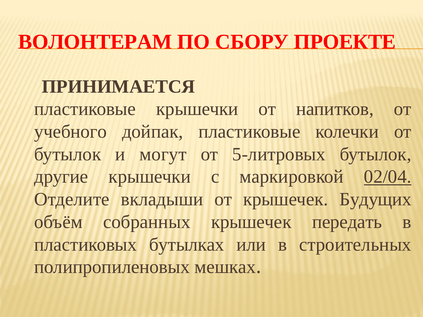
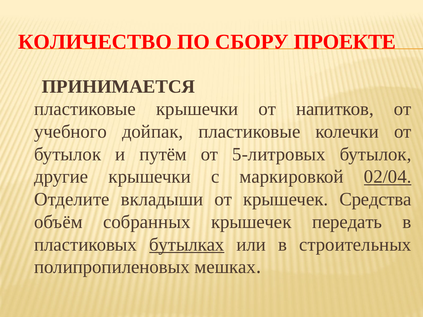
ВОЛОНТЕРАМ: ВОЛОНТЕРАМ -> КОЛИЧЕСТВО
могут: могут -> путём
Будущих: Будущих -> Средства
бутылках underline: none -> present
